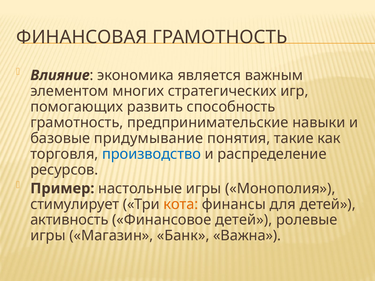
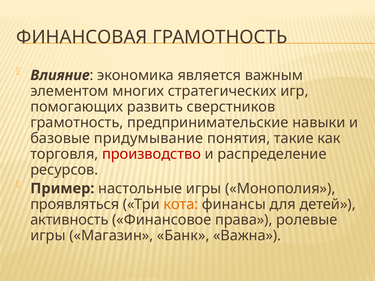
способность: способность -> сверстников
производство colour: blue -> red
стимулирует: стимулирует -> проявляться
Финансовое детей: детей -> права
